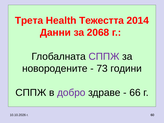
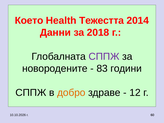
Трета: Трета -> Което
2068: 2068 -> 2018
73: 73 -> 83
добро colour: purple -> orange
66: 66 -> 12
